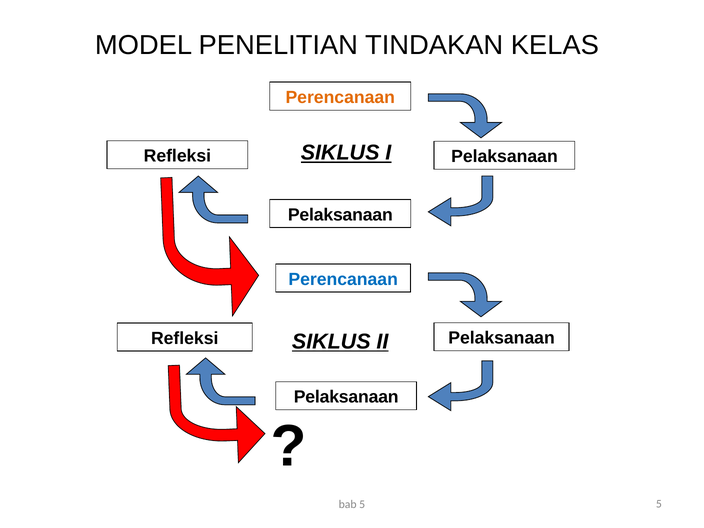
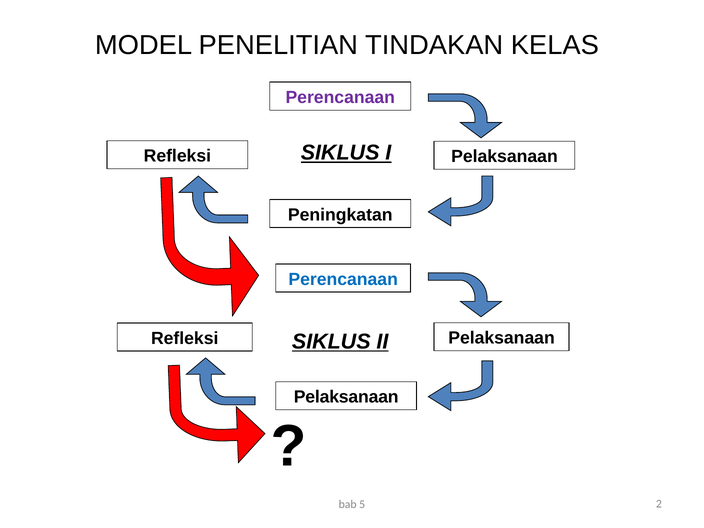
Perencanaan at (340, 97) colour: orange -> purple
Pelaksanaan at (340, 215): Pelaksanaan -> Peningkatan
5 5: 5 -> 2
